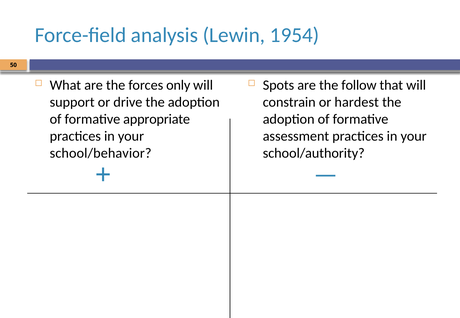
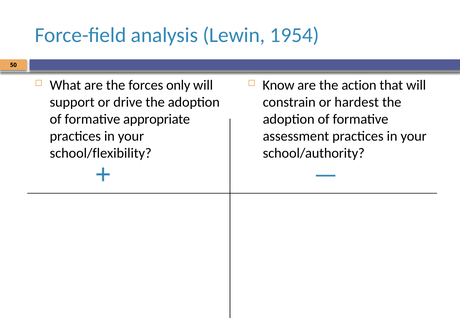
Spots: Spots -> Know
follow: follow -> action
school/behavior: school/behavior -> school/flexibility
